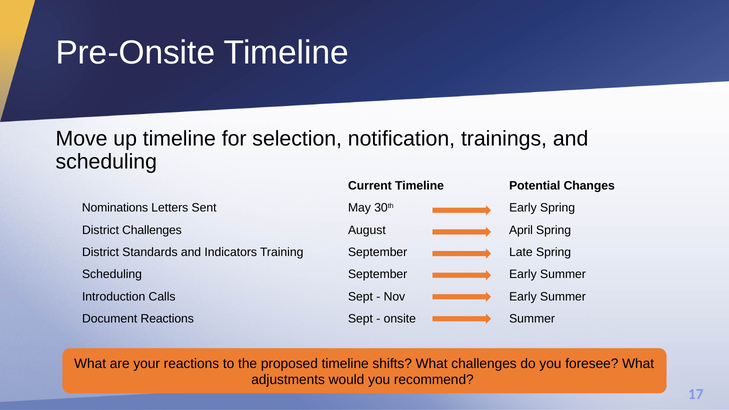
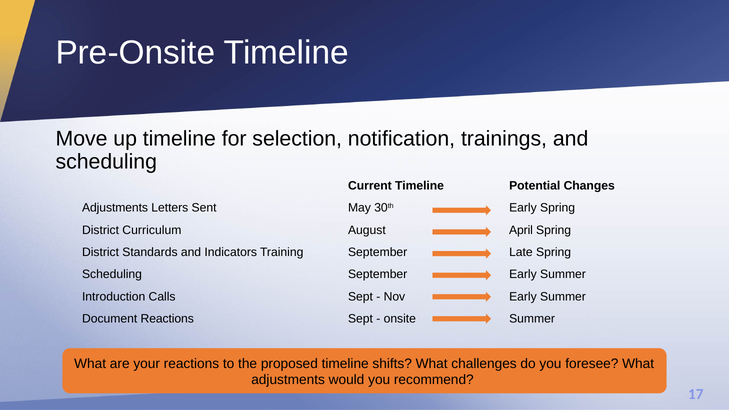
Nominations at (115, 208): Nominations -> Adjustments
District Challenges: Challenges -> Curriculum
